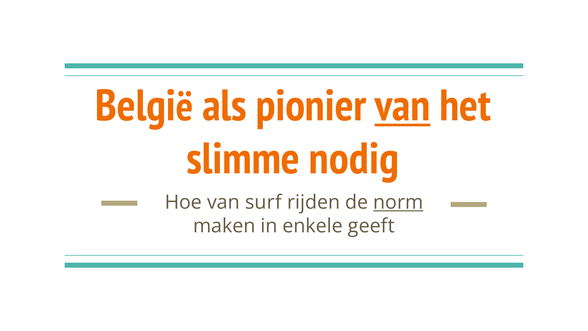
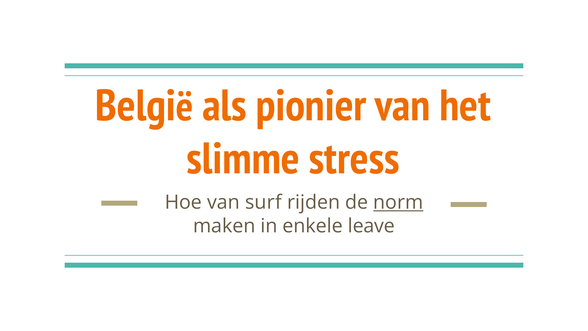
van at (403, 106) underline: present -> none
nodig: nodig -> stress
geeft: geeft -> leave
